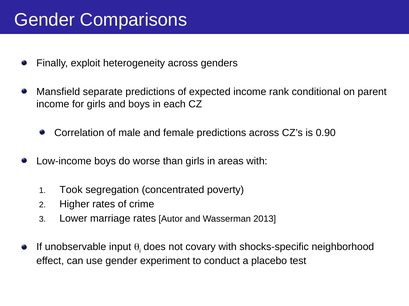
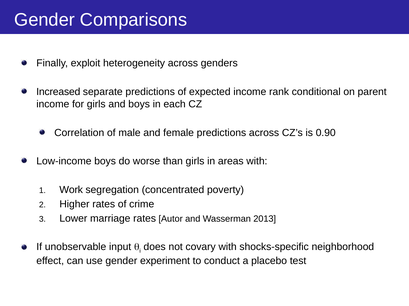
Mansfield: Mansfield -> Increased
Took: Took -> Work
